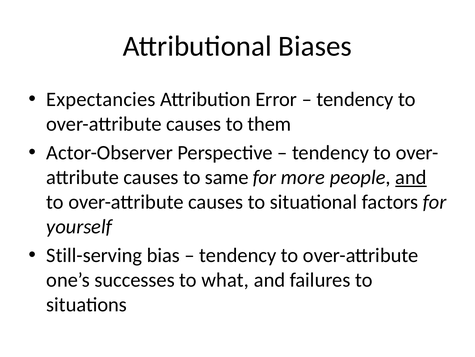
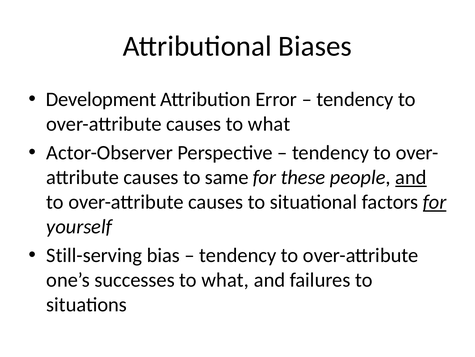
Expectancies: Expectancies -> Development
causes to them: them -> what
more: more -> these
for at (435, 202) underline: none -> present
